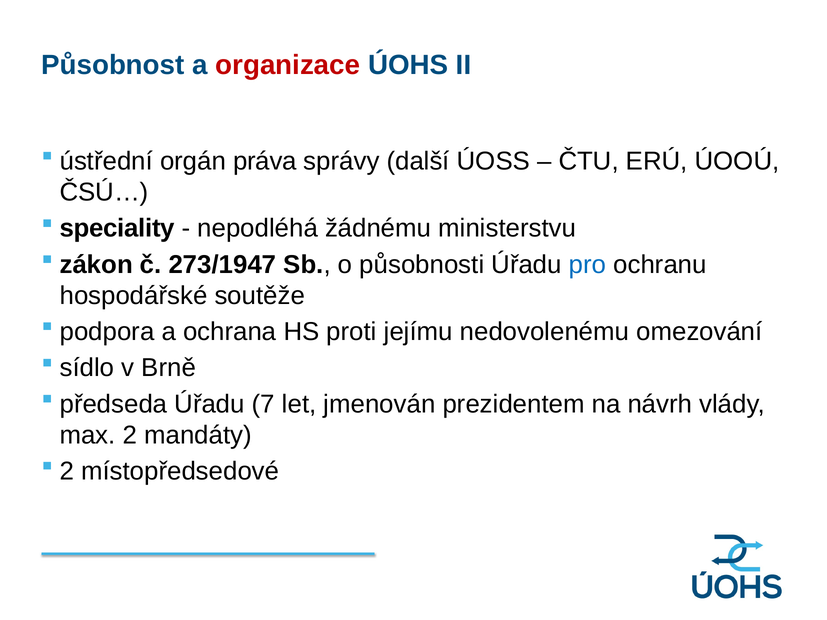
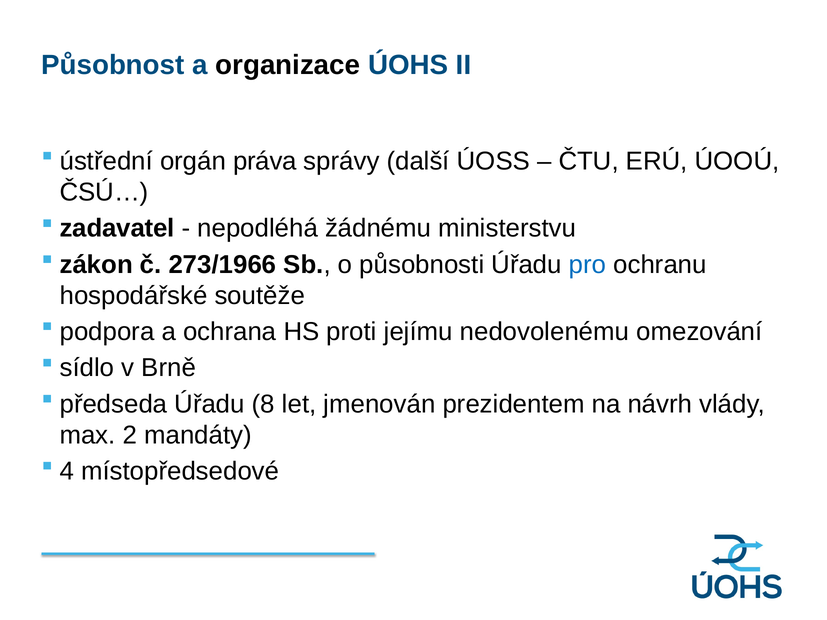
organizace colour: red -> black
speciality: speciality -> zadavatel
273/1947: 273/1947 -> 273/1966
7: 7 -> 8
2 at (67, 471): 2 -> 4
